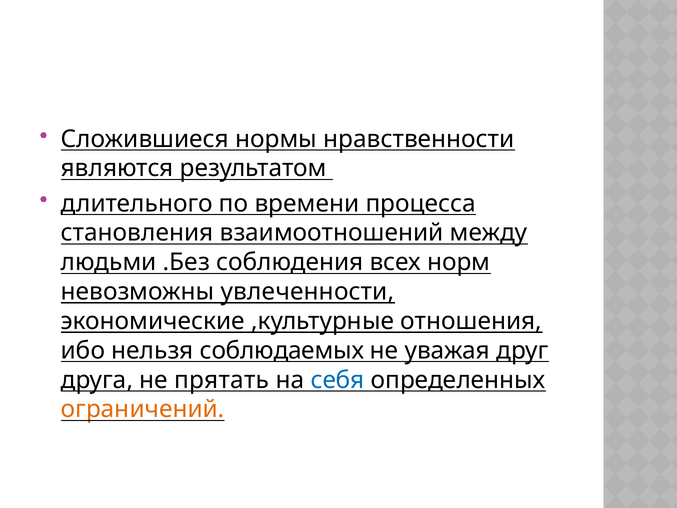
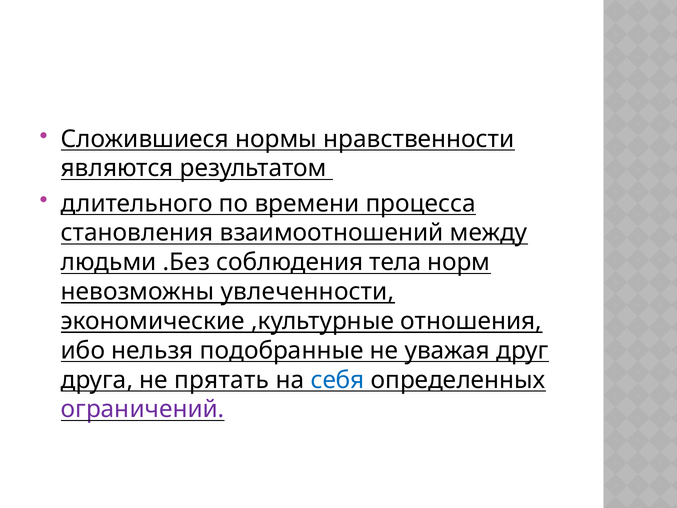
всех: всех -> тела
соблюдаемых: соблюдаемых -> подобранные
ограничений colour: orange -> purple
